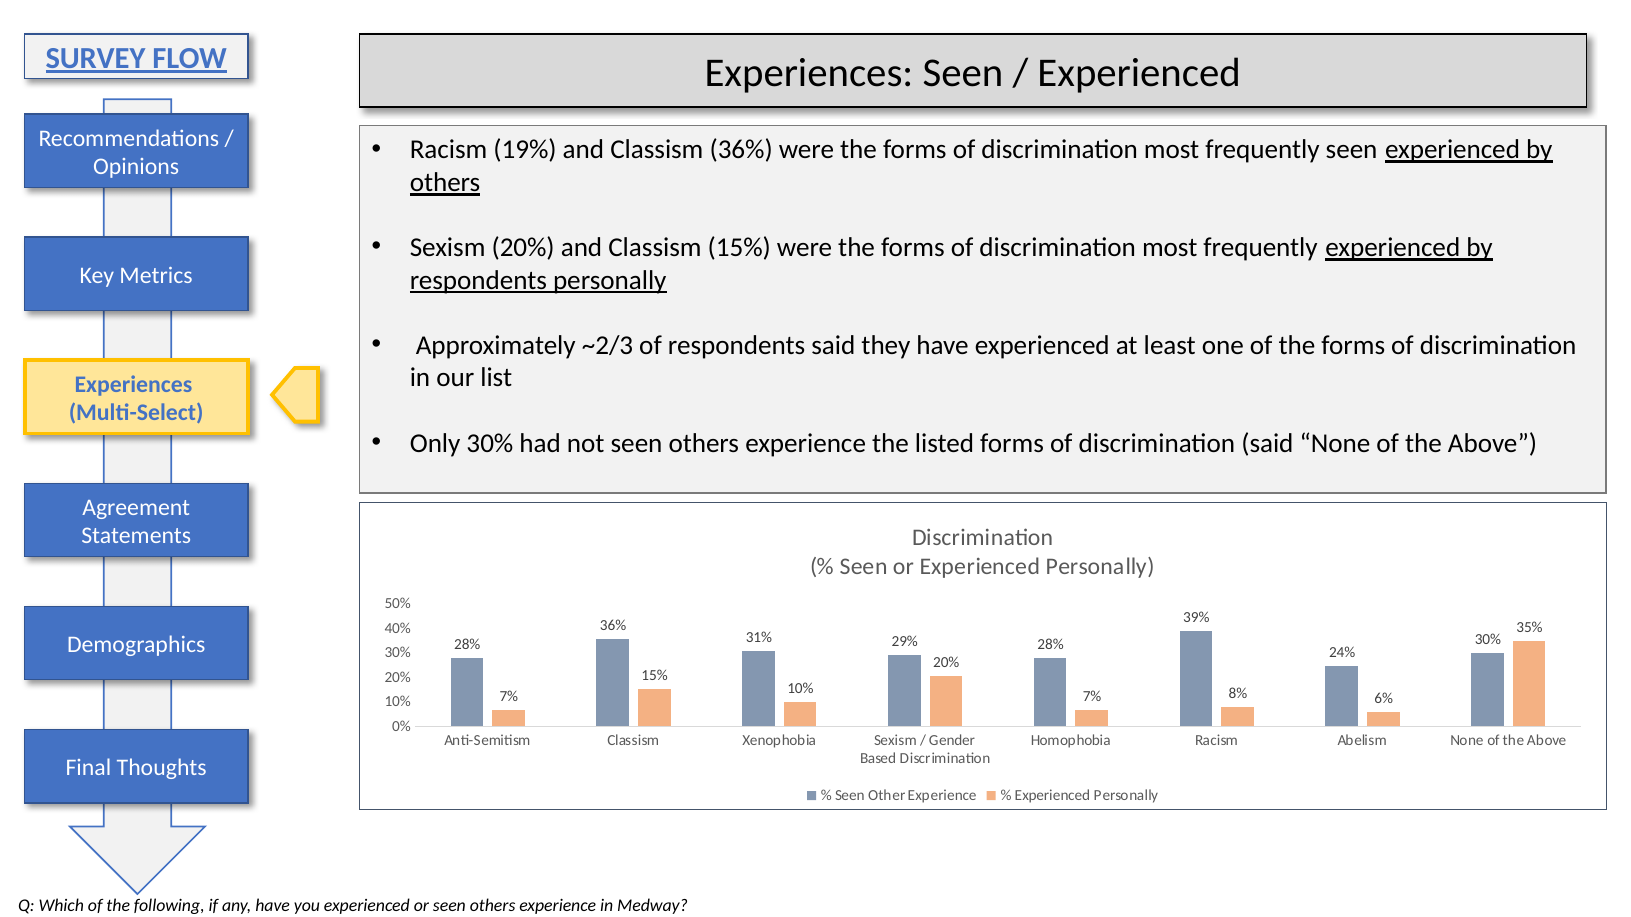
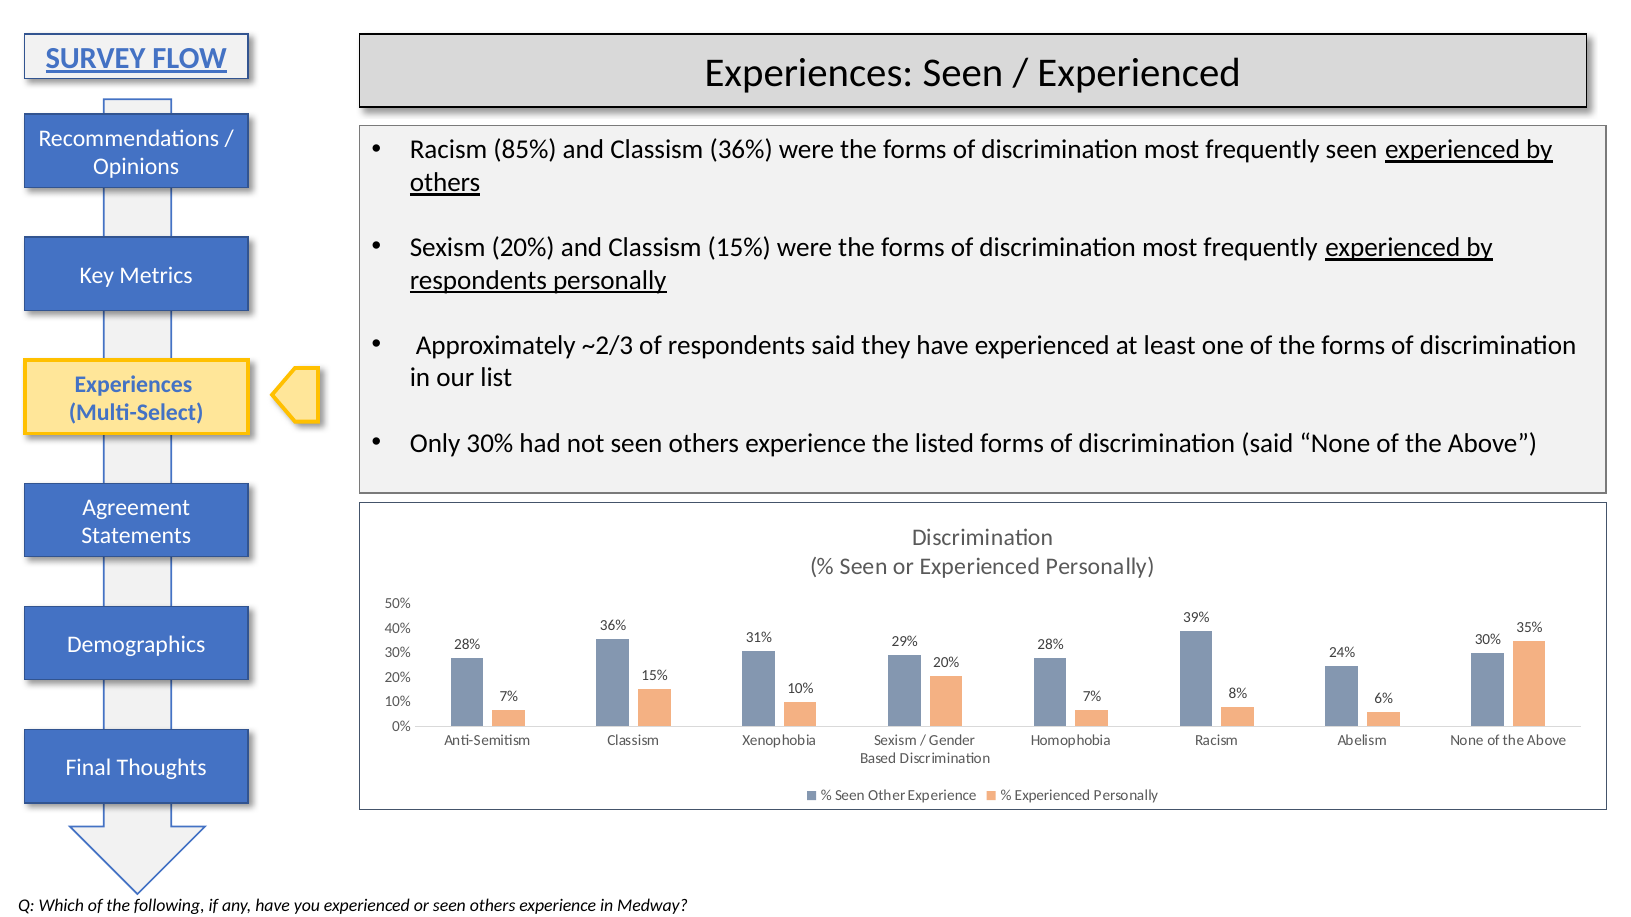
19%: 19% -> 85%
